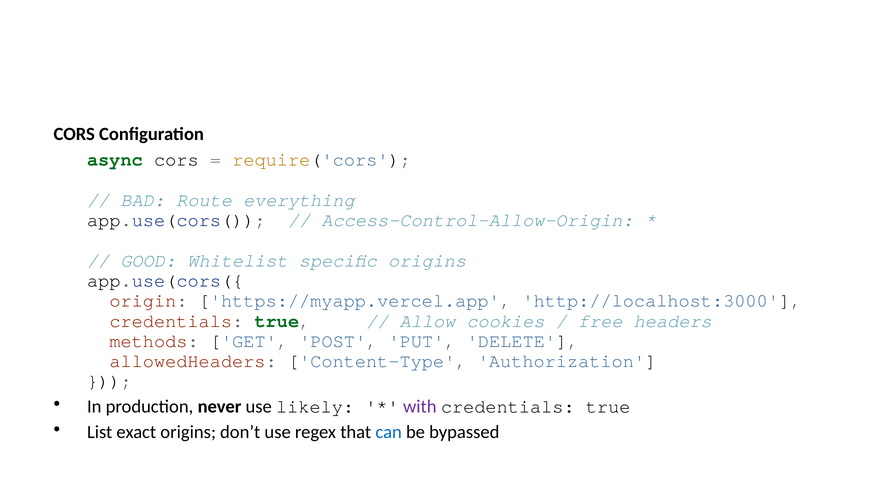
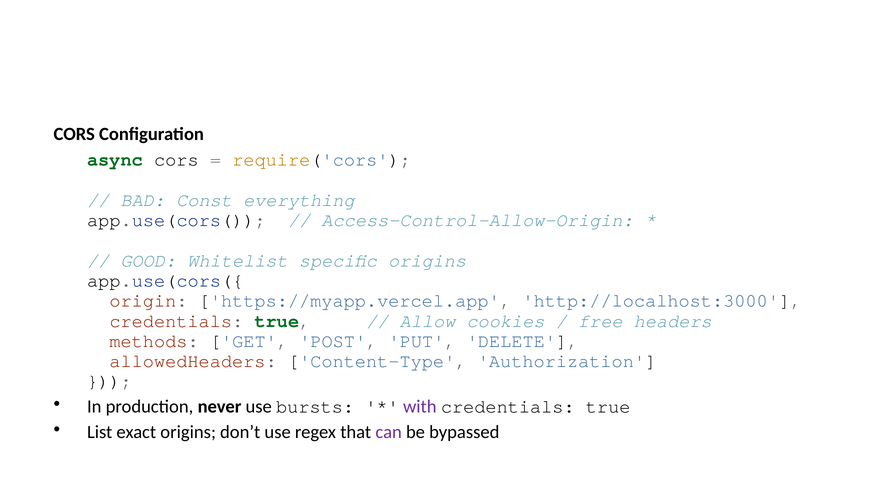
Route: Route -> Const
likely: likely -> bursts
can colour: blue -> purple
